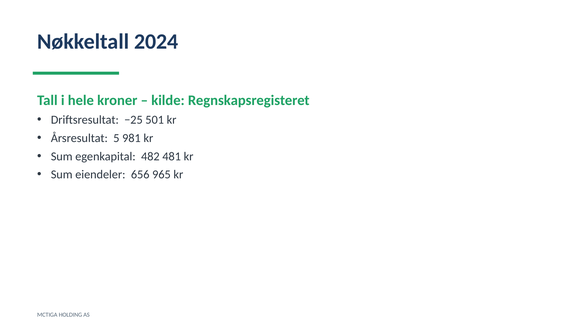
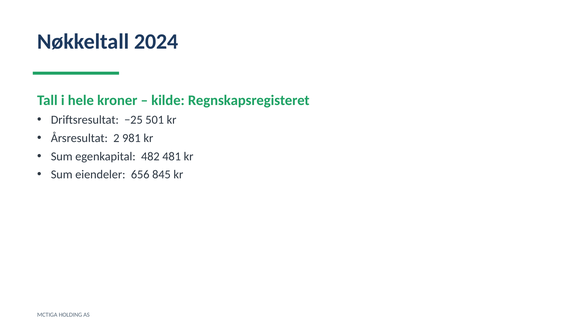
5: 5 -> 2
965: 965 -> 845
